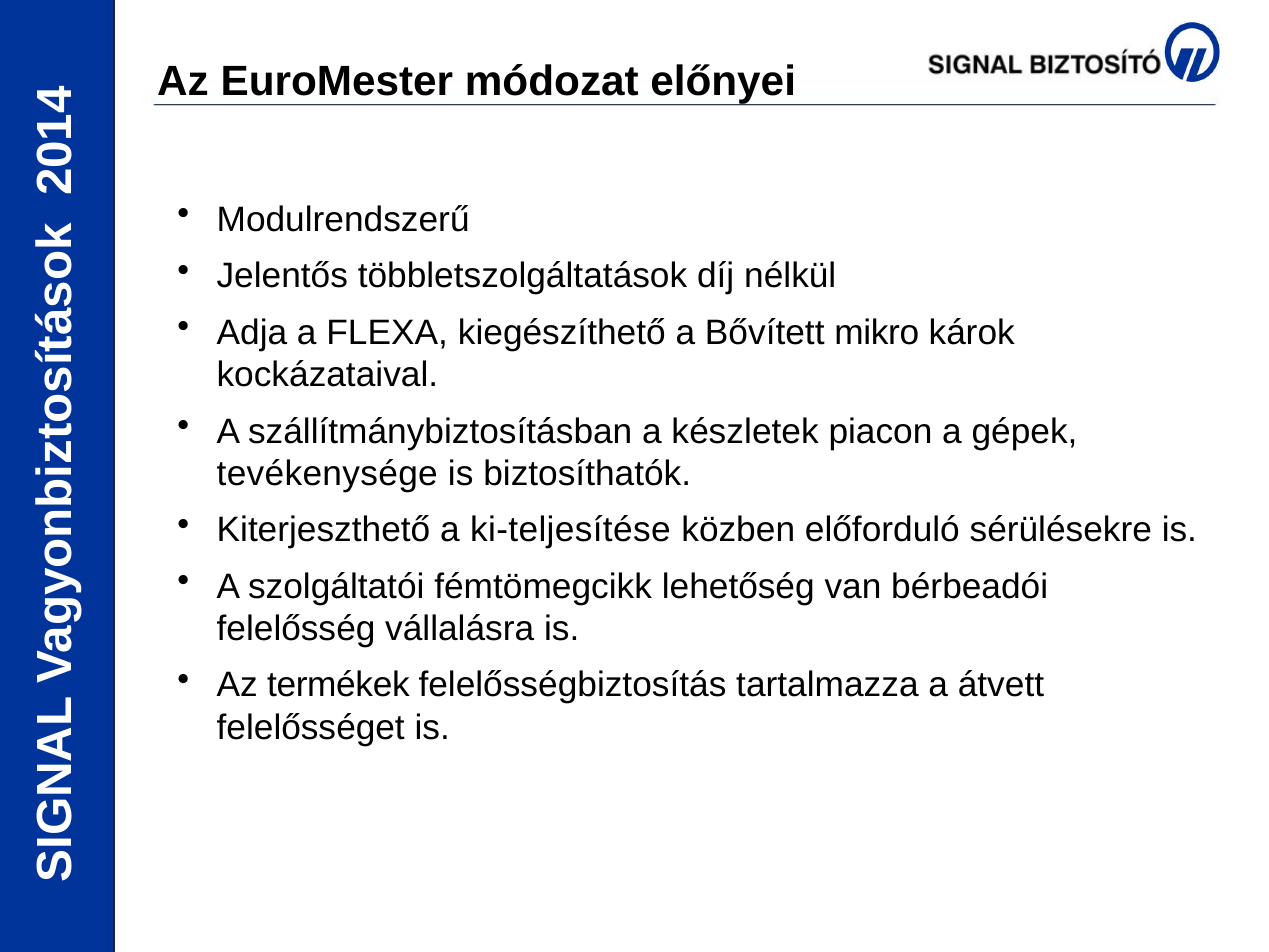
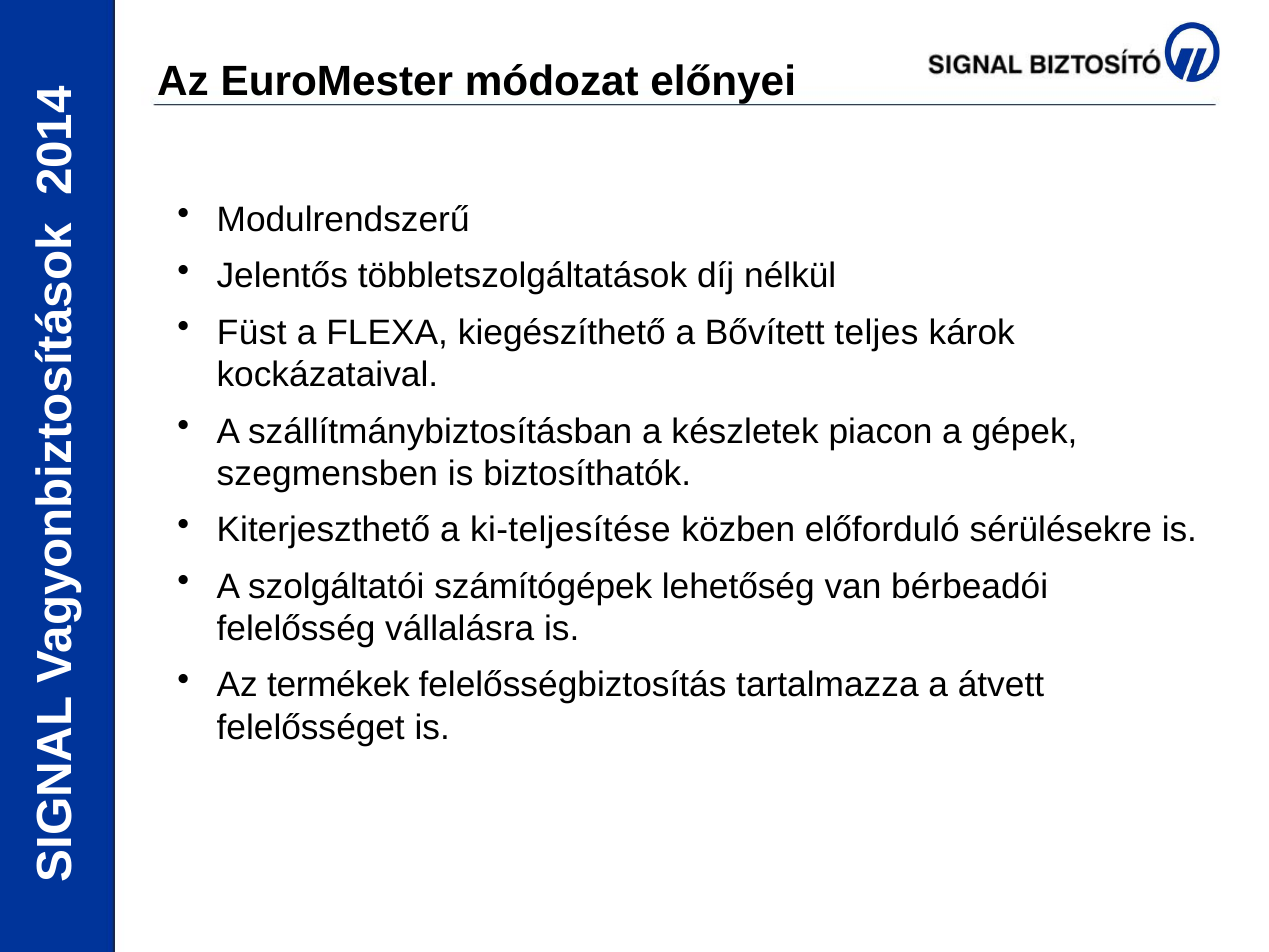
Adja: Adja -> Füst
mikro: mikro -> teljes
tevékenysége: tevékenysége -> szegmensben
fémtömegcikk: fémtömegcikk -> számítógépek
